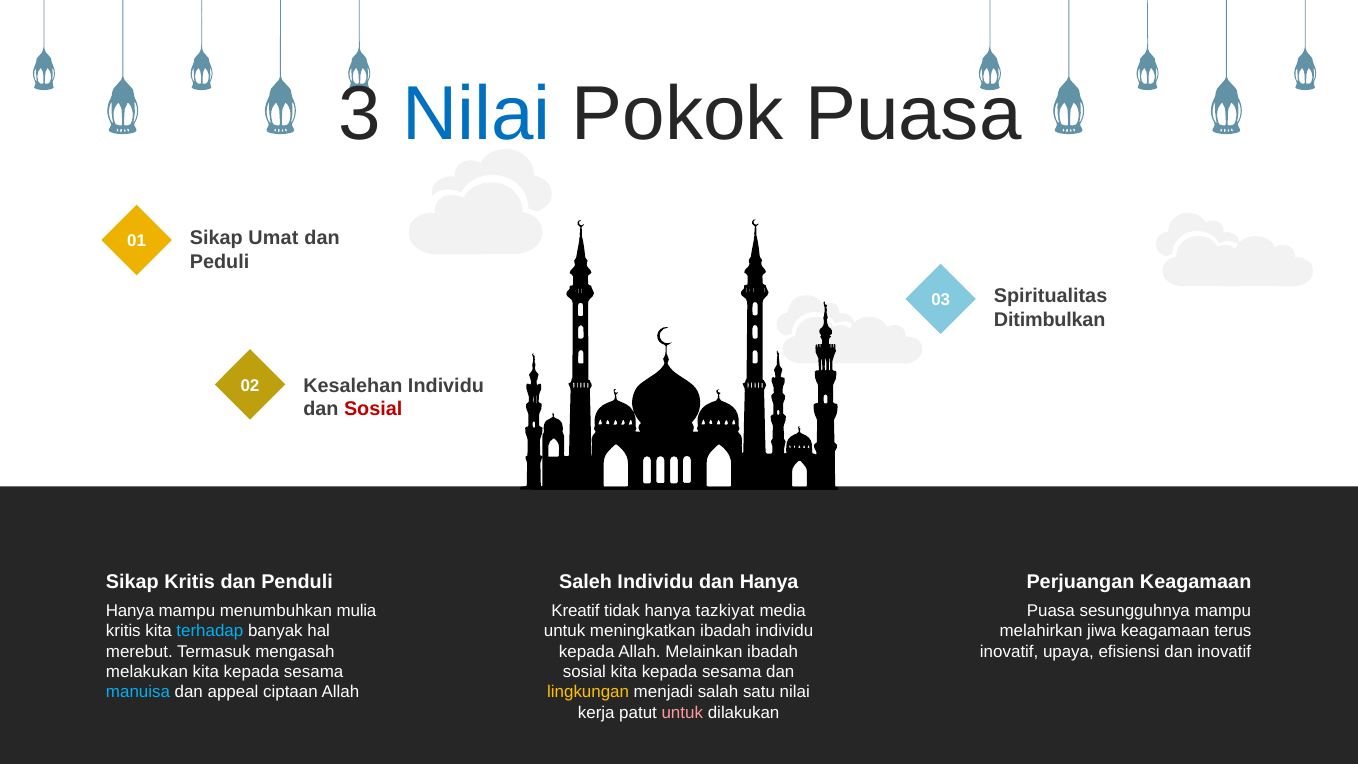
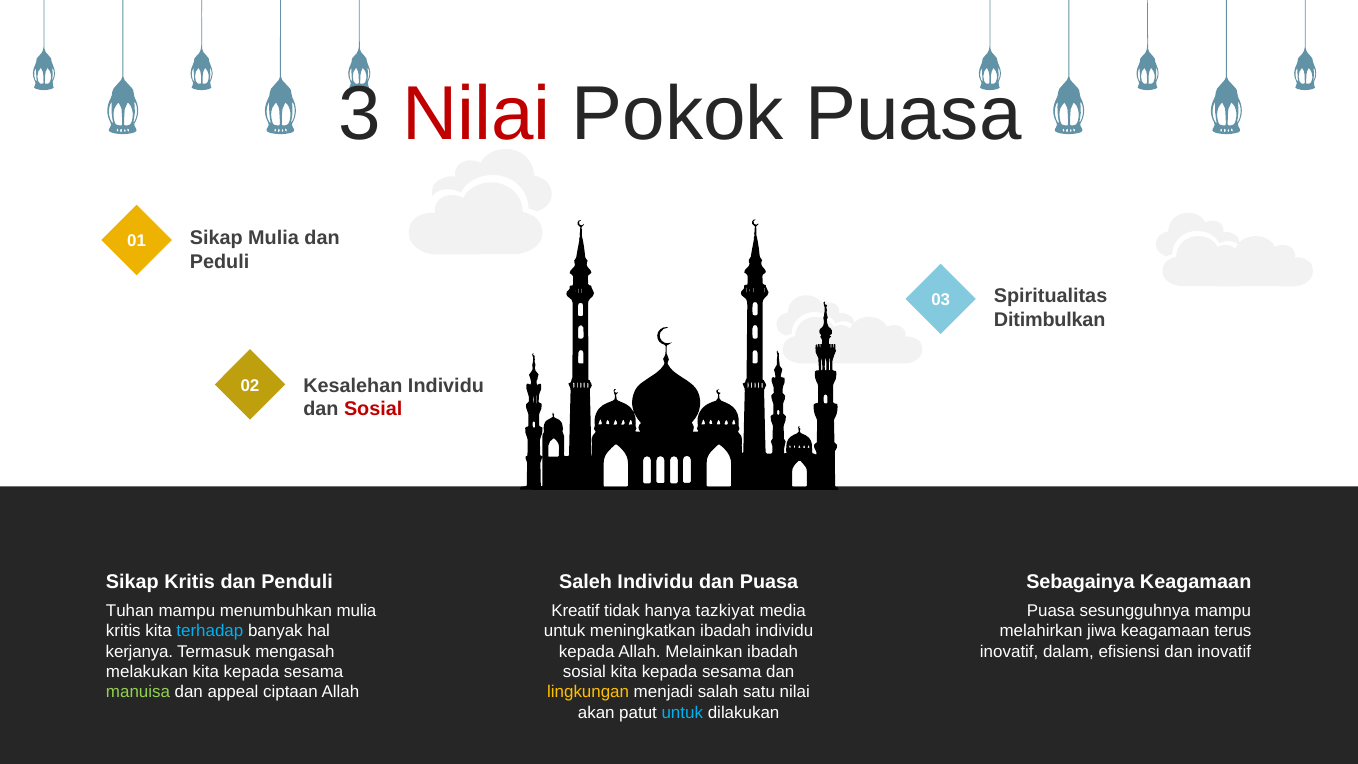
Nilai at (477, 114) colour: blue -> red
Sikap Umat: Umat -> Mulia
dan Hanya: Hanya -> Puasa
Perjuangan: Perjuangan -> Sebagainya
Hanya at (130, 611): Hanya -> Tuhan
merebut: merebut -> kerjanya
upaya: upaya -> dalam
manuisa colour: light blue -> light green
kerja: kerja -> akan
untuk at (682, 712) colour: pink -> light blue
